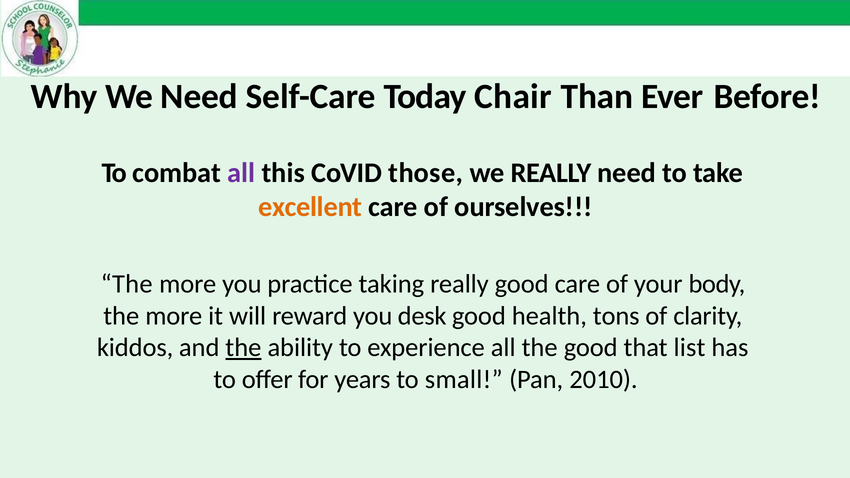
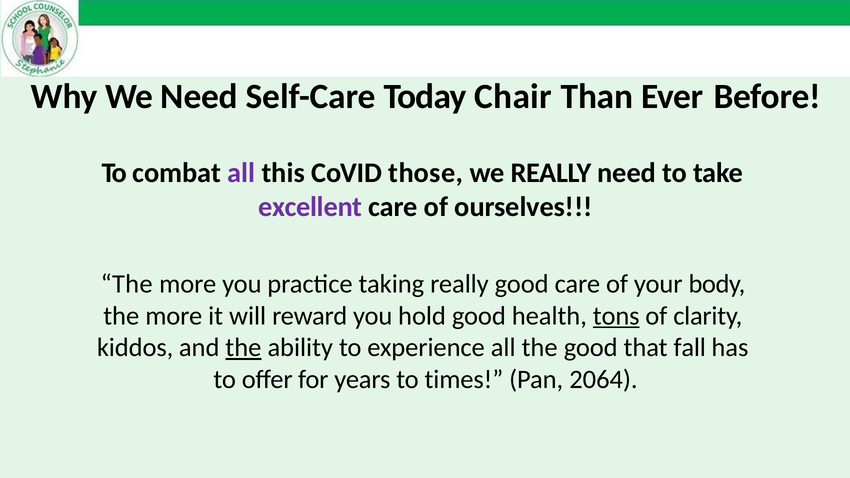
excellent colour: orange -> purple
desk: desk -> hold
tons underline: none -> present
list: list -> fall
small: small -> times
2010: 2010 -> 2064
